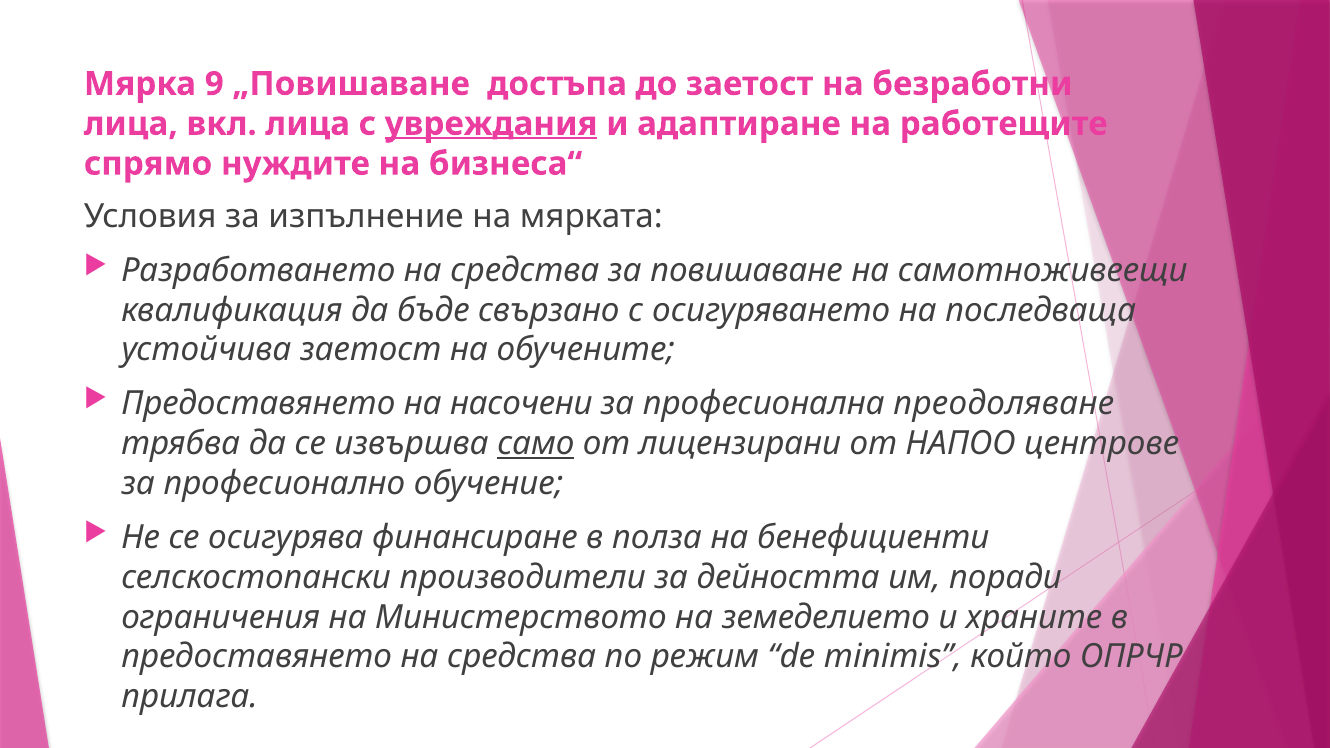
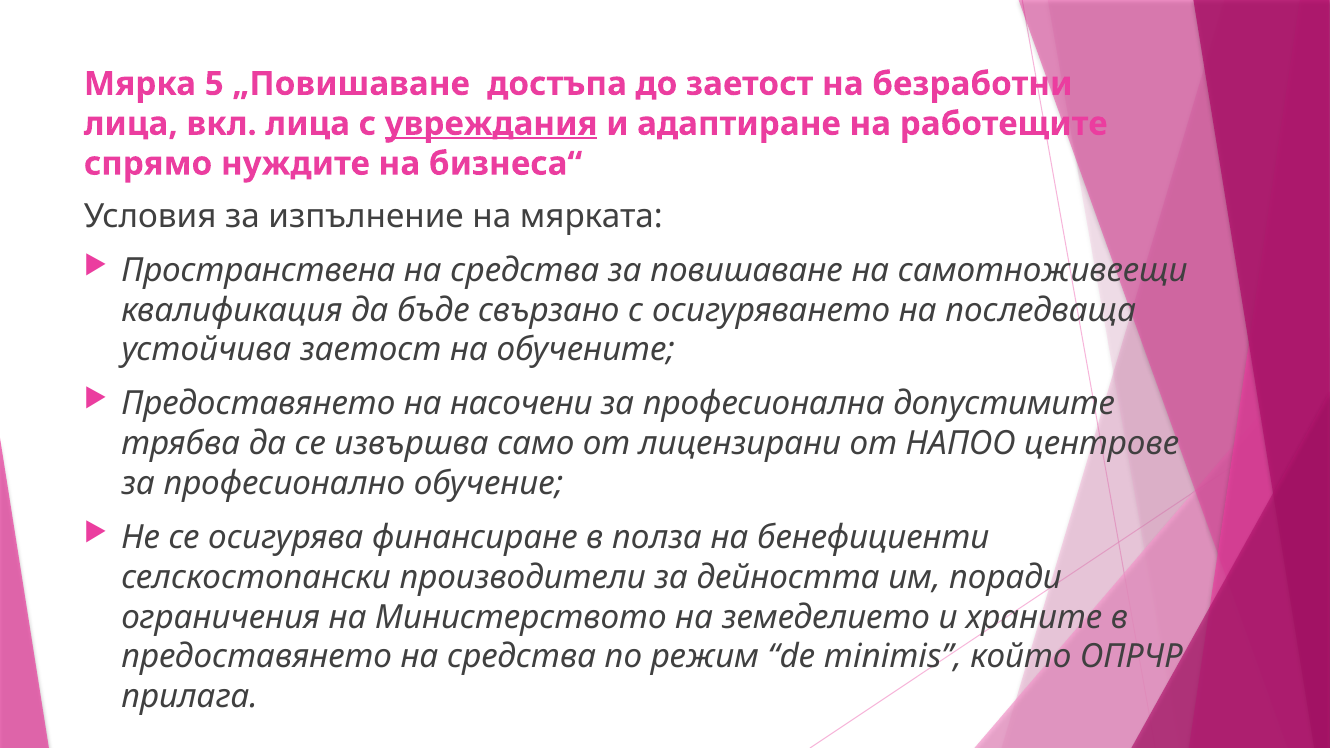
9: 9 -> 5
Разработването: Разработването -> Пространствена
преодоляване: преодоляване -> допустимите
само underline: present -> none
